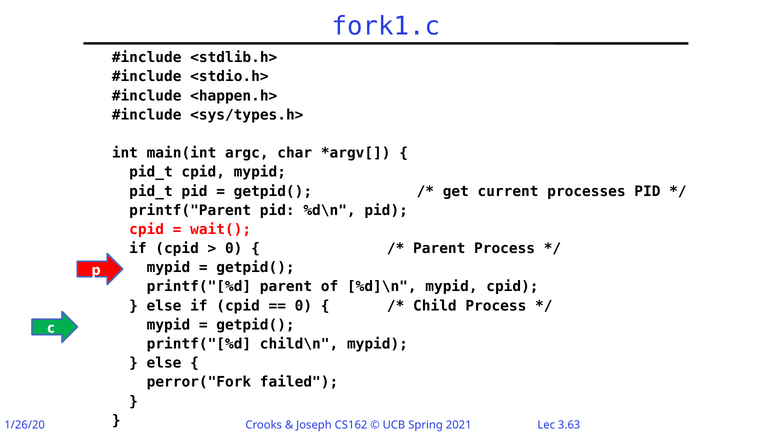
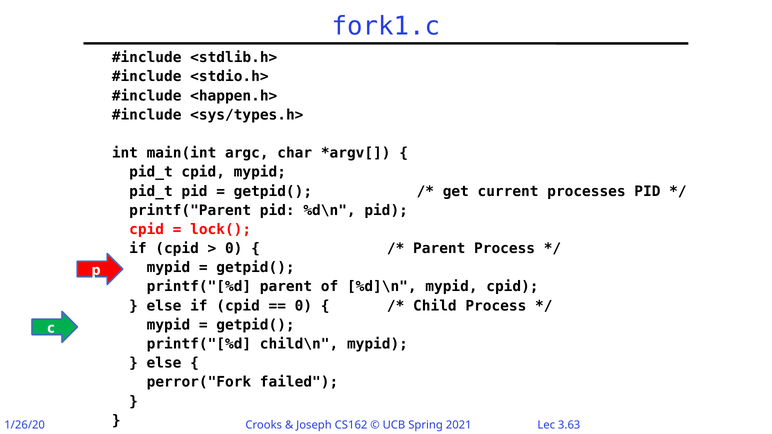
wait(: wait( -> lock(
